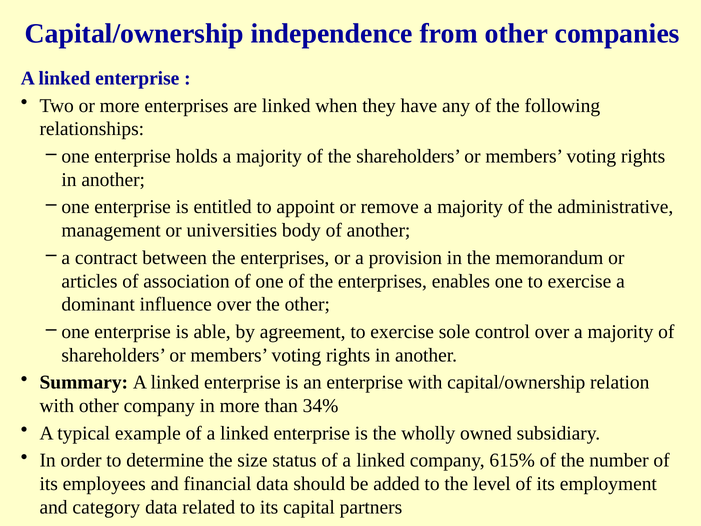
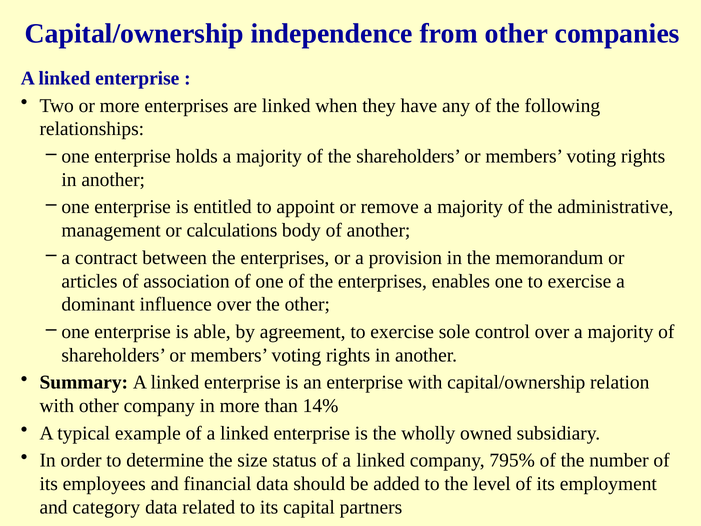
universities: universities -> calculations
34%: 34% -> 14%
615%: 615% -> 795%
